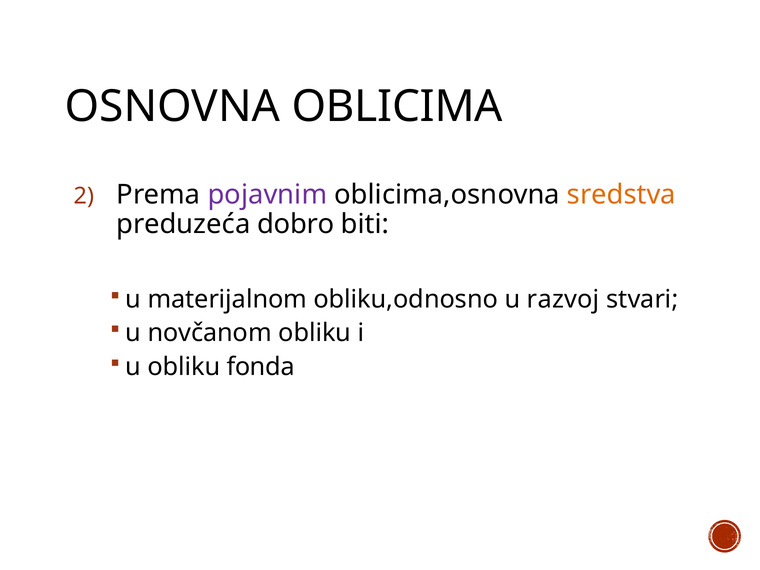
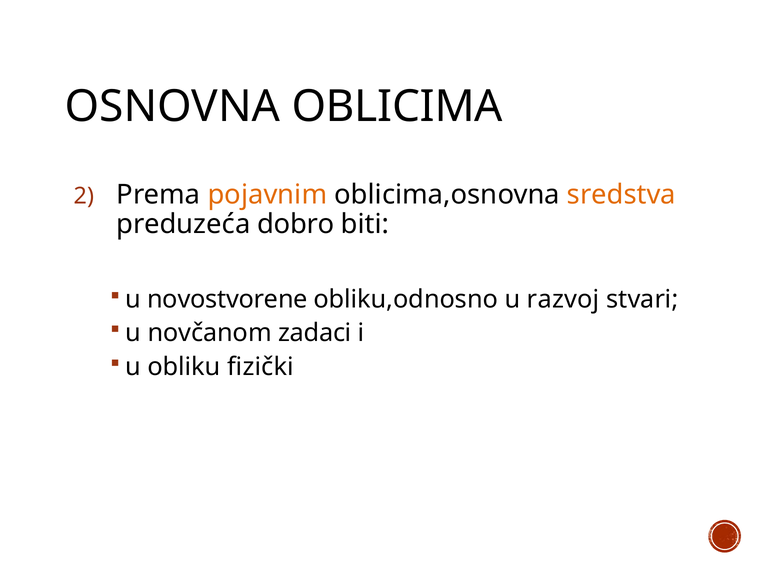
pojavnim colour: purple -> orange
materijalnom: materijalnom -> novostvorene
obliku: obliku -> zadaci
fоndа: fоndа -> fizički
